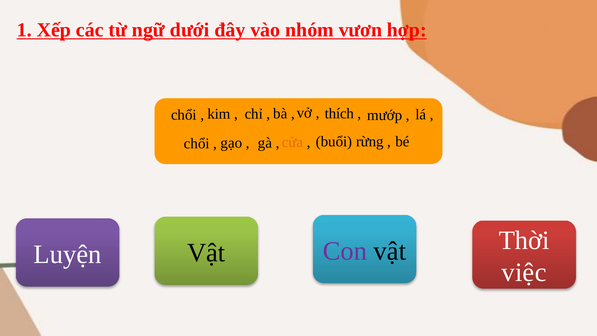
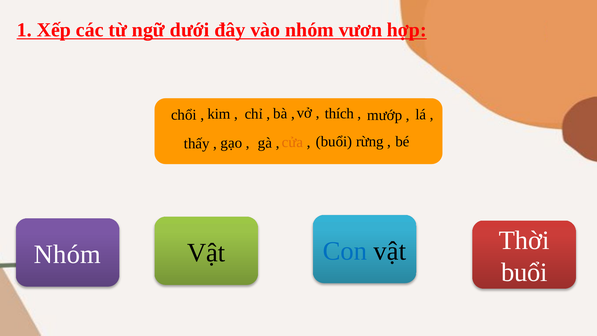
chổi at (197, 143): chổi -> thấy
Con colour: purple -> blue
Luyện at (67, 254): Luyện -> Nhóm
việc at (524, 272): việc -> buổi
